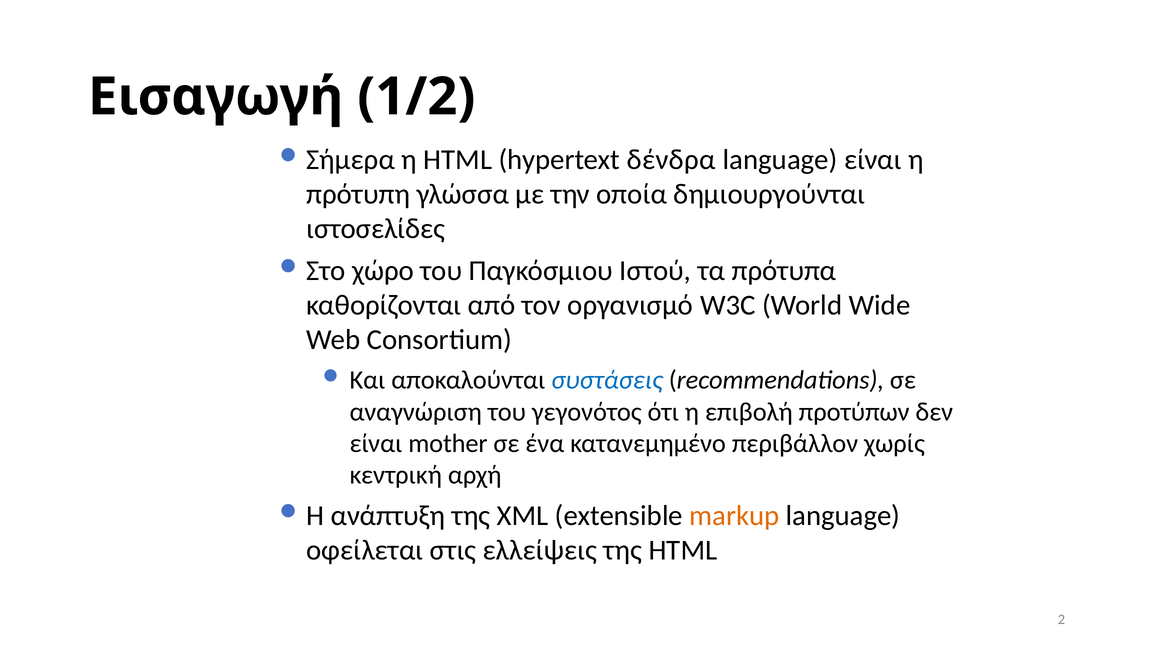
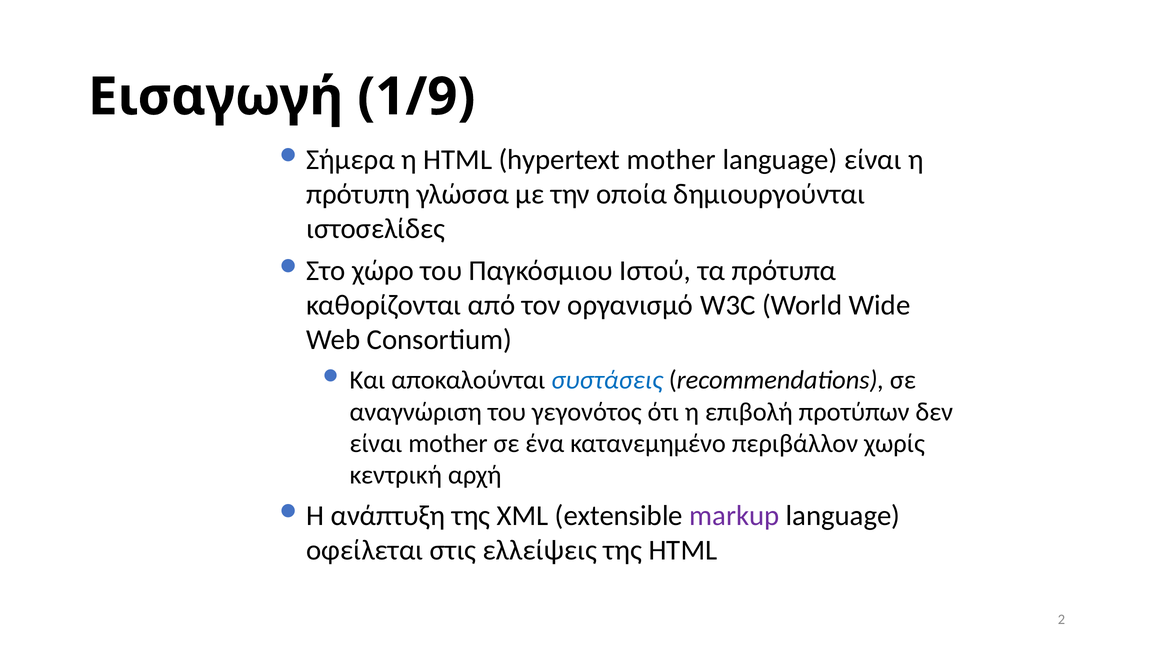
1/2: 1/2 -> 1/9
hypertext δένδρα: δένδρα -> mother
markup colour: orange -> purple
